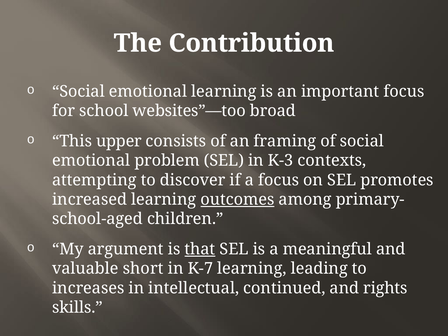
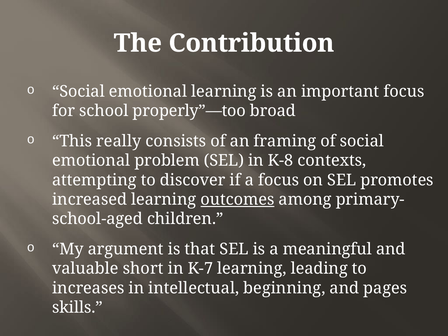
websites”—too: websites”—too -> properly”—too
upper: upper -> really
K-3: K-3 -> K-8
that underline: present -> none
continued: continued -> beginning
rights: rights -> pages
